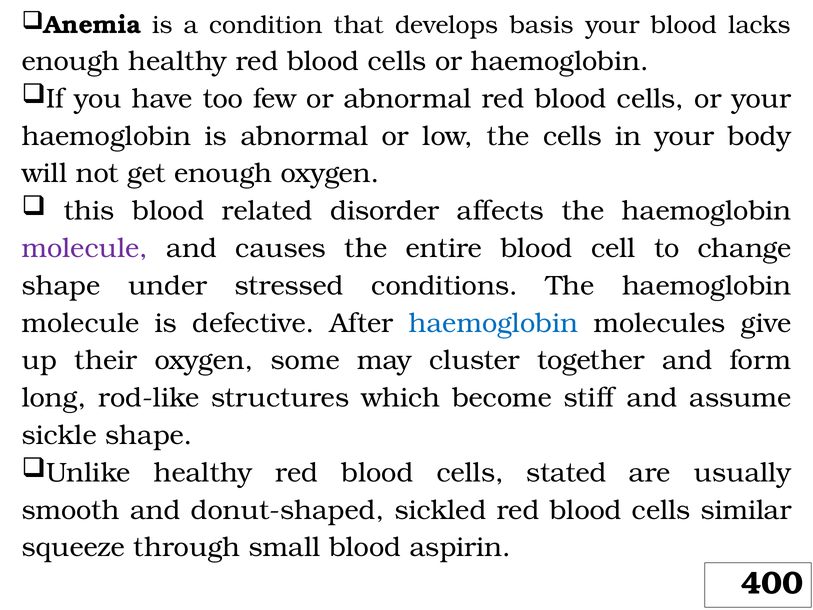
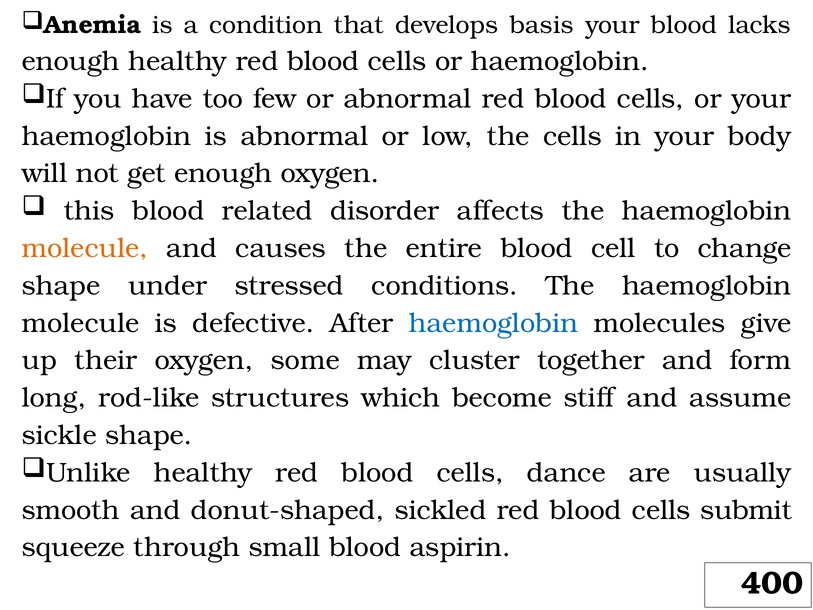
molecule at (85, 248) colour: purple -> orange
stated: stated -> dance
similar: similar -> submit
